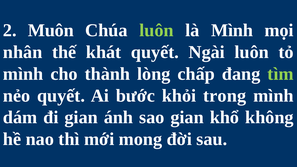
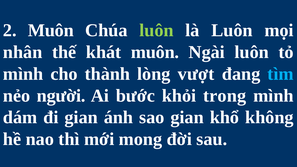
là Mình: Mình -> Luôn
khát quyết: quyết -> muôn
chấp: chấp -> vượt
tìm colour: light green -> light blue
nẻo quyết: quyết -> người
